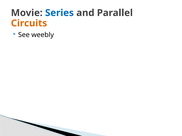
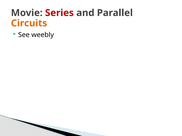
Series colour: blue -> red
